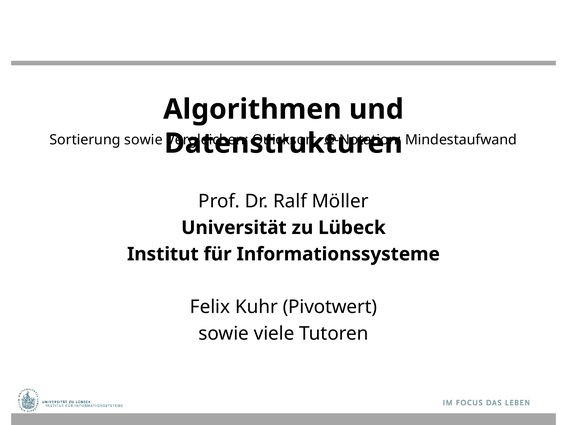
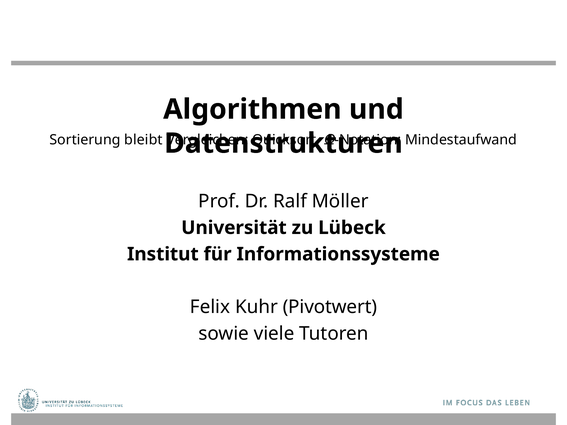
Sortierung sowie: sowie -> bleibt
